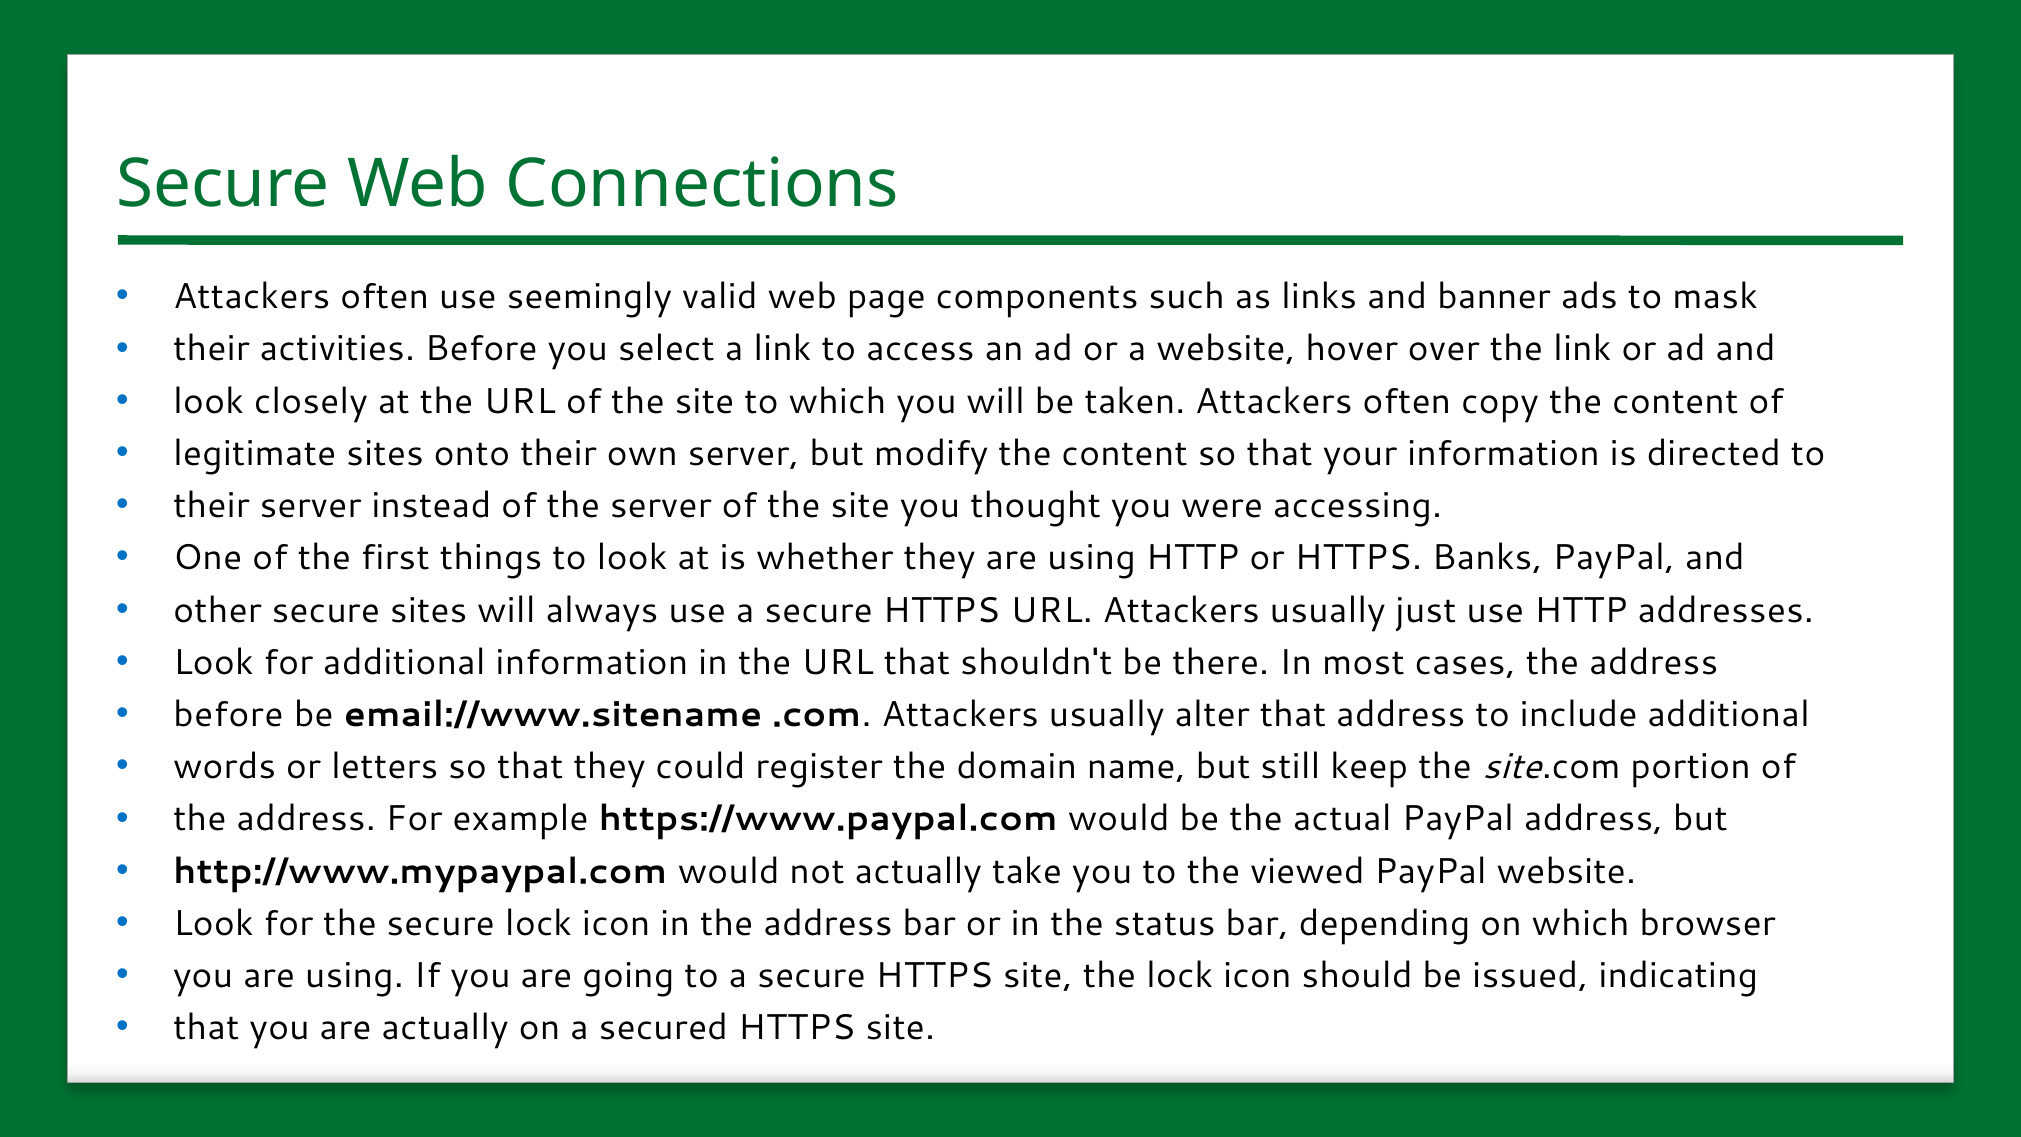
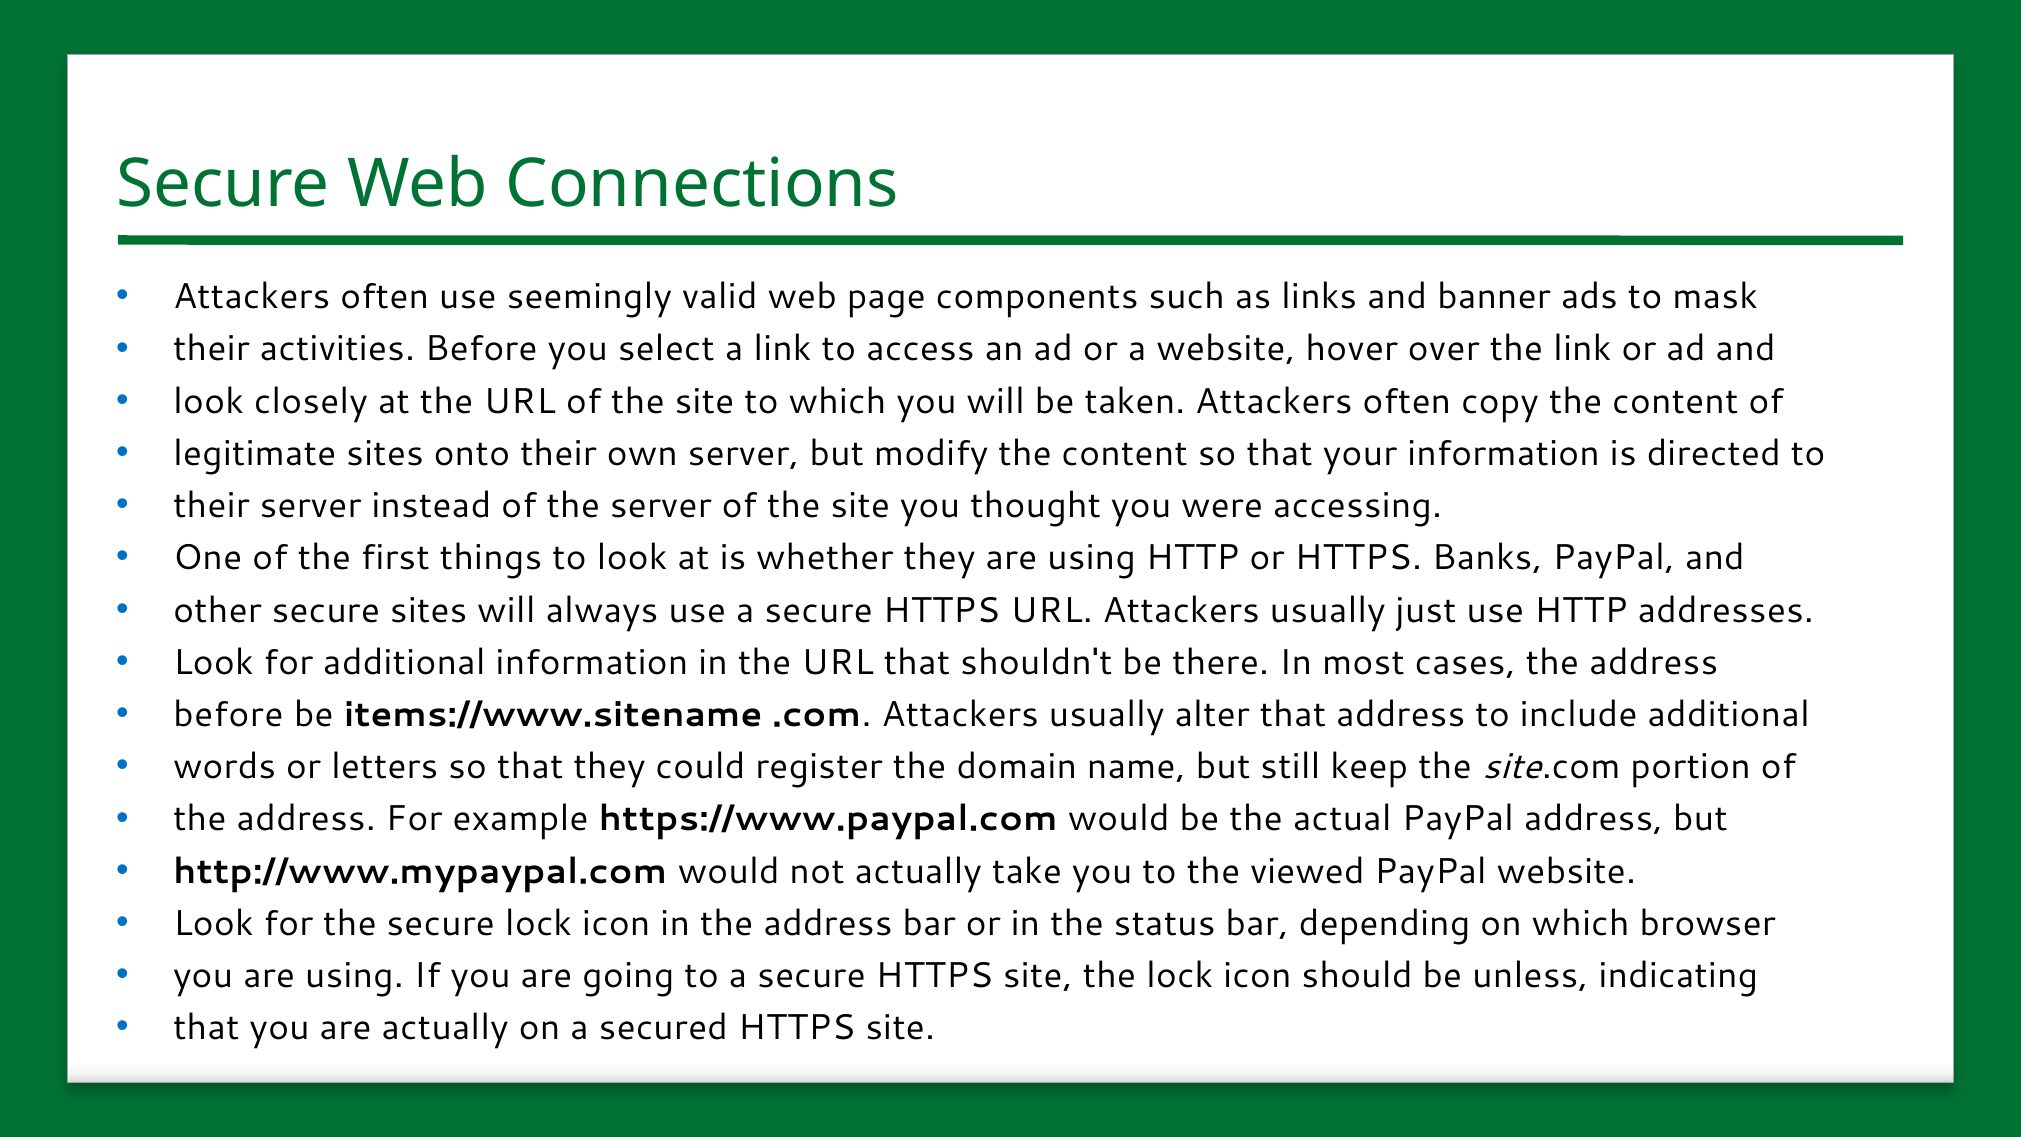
email://www.sitename: email://www.sitename -> items://www.sitename
issued: issued -> unless
